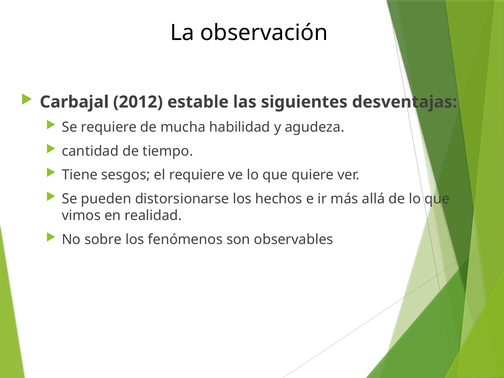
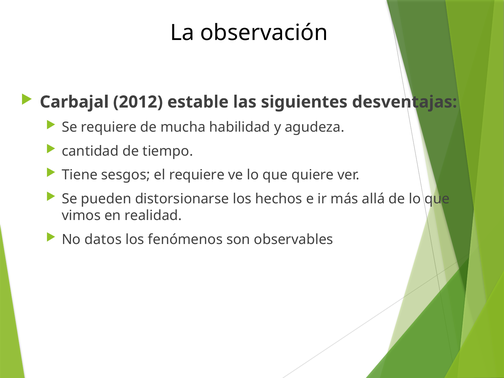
sobre: sobre -> datos
